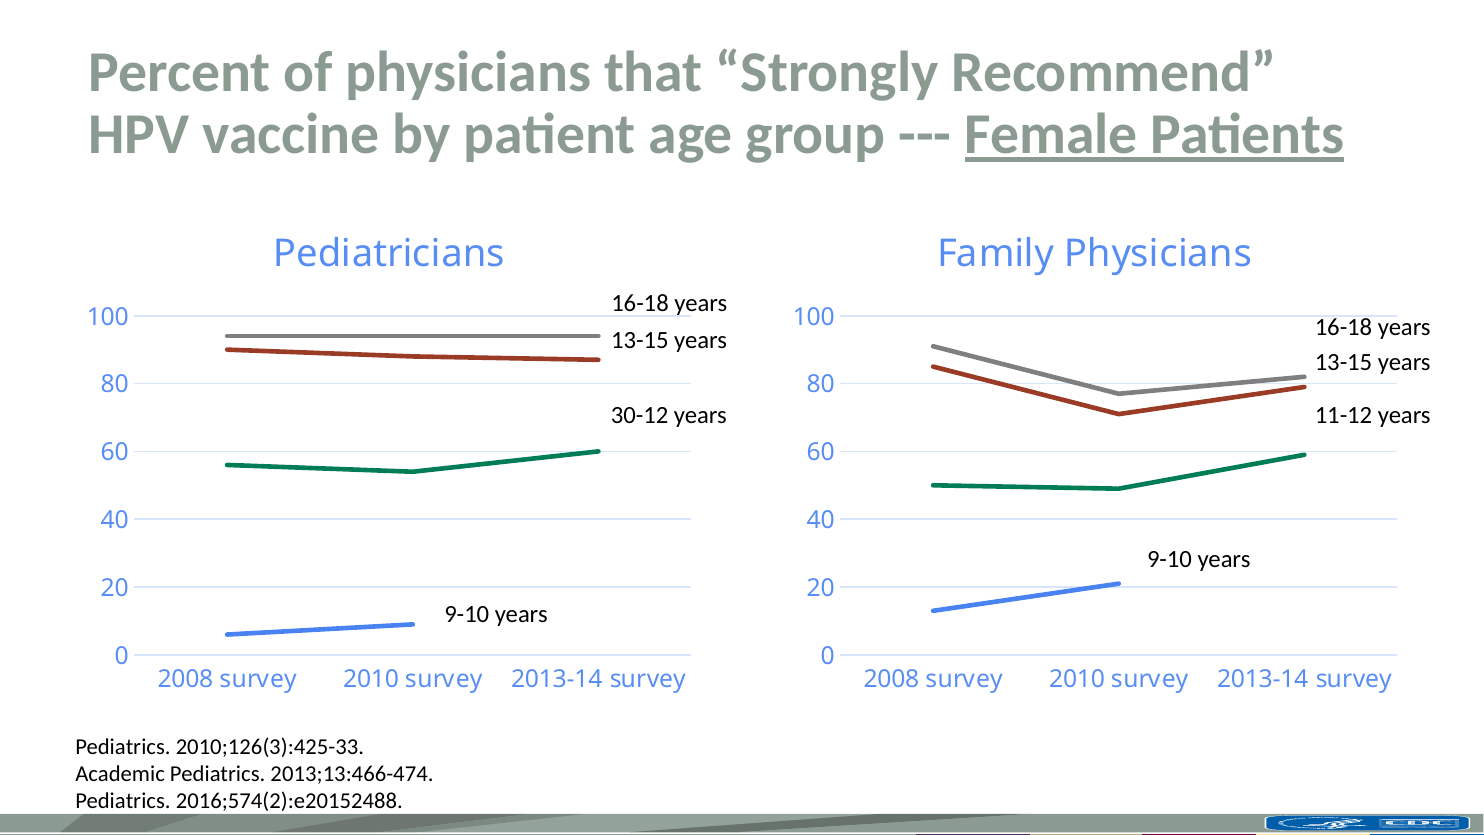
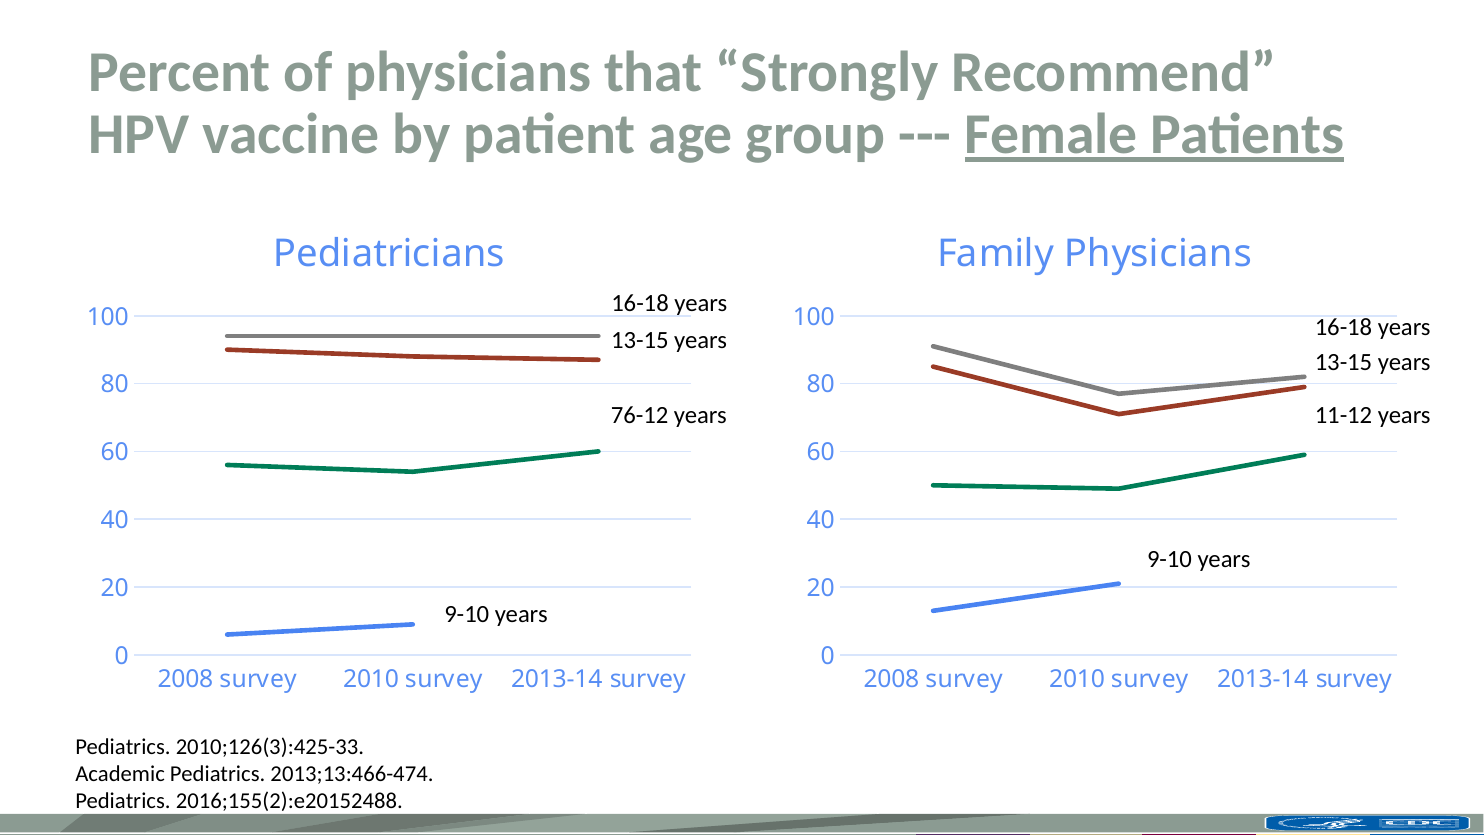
30-12: 30-12 -> 76-12
2016;574(2):e20152488: 2016;574(2):e20152488 -> 2016;155(2):e20152488
